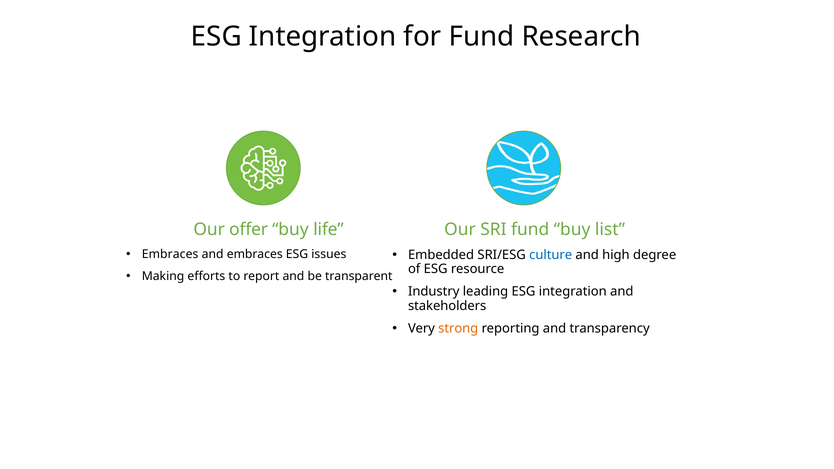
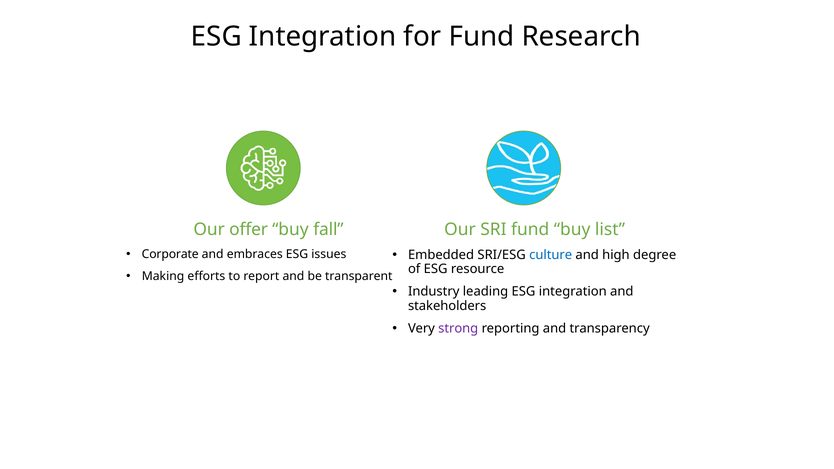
life: life -> fall
Embraces at (170, 254): Embraces -> Corporate
strong colour: orange -> purple
